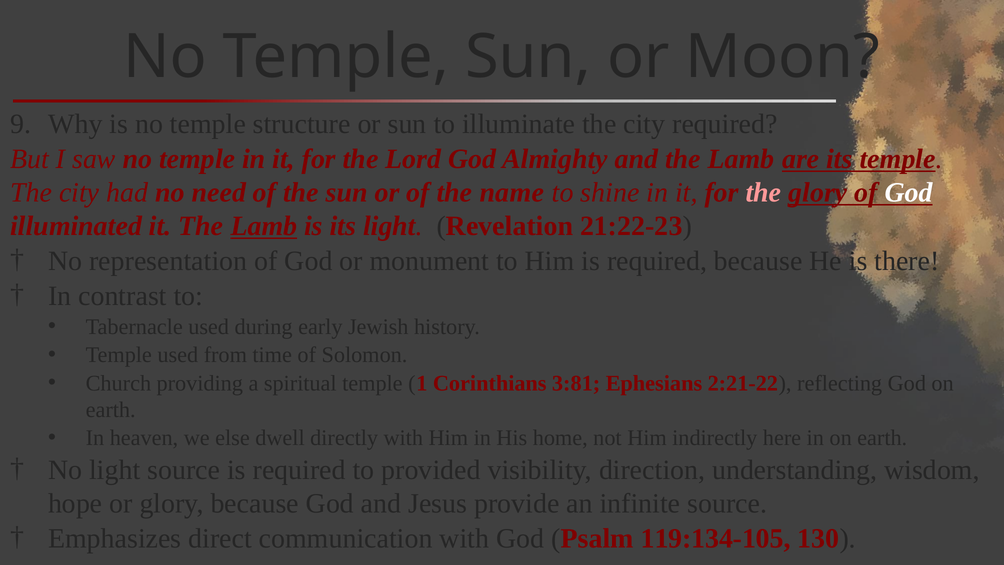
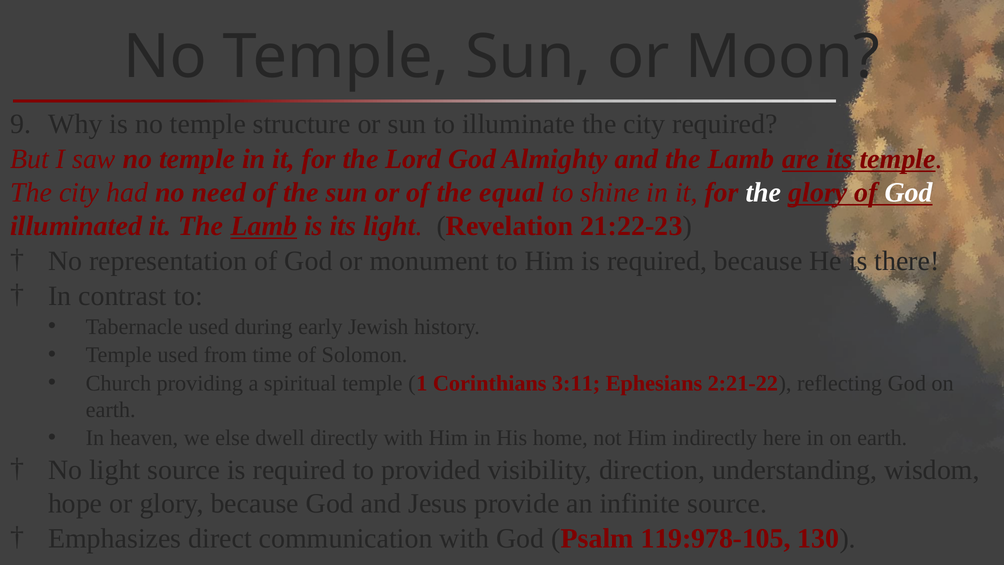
name: name -> equal
the at (763, 192) colour: pink -> white
3:81: 3:81 -> 3:11
119:134-105: 119:134-105 -> 119:978-105
